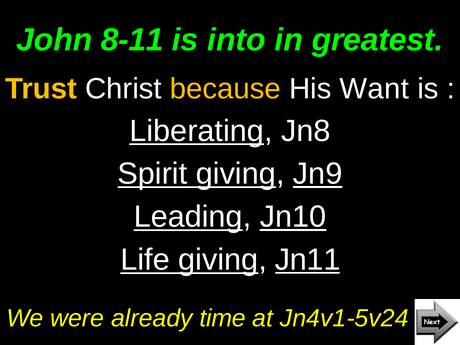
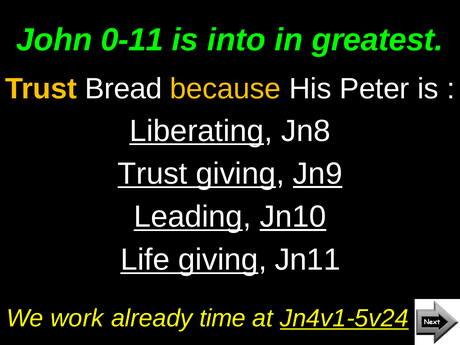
8-11: 8-11 -> 0-11
Christ: Christ -> Bread
Want: Want -> Peter
Spirit at (152, 174): Spirit -> Trust
Jn11 underline: present -> none
were: were -> work
Jn4v1-5v24 underline: none -> present
